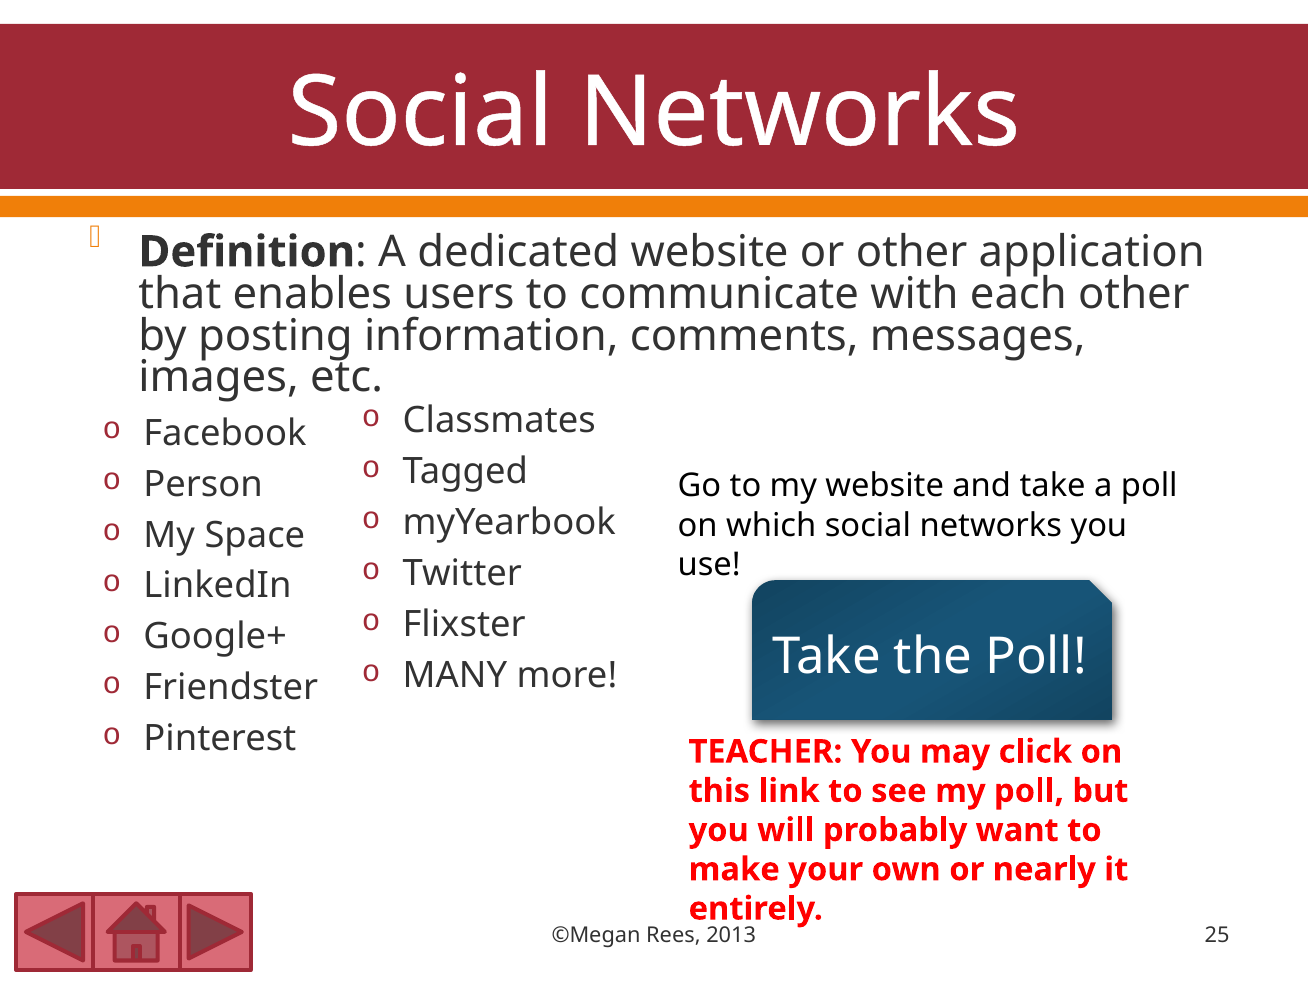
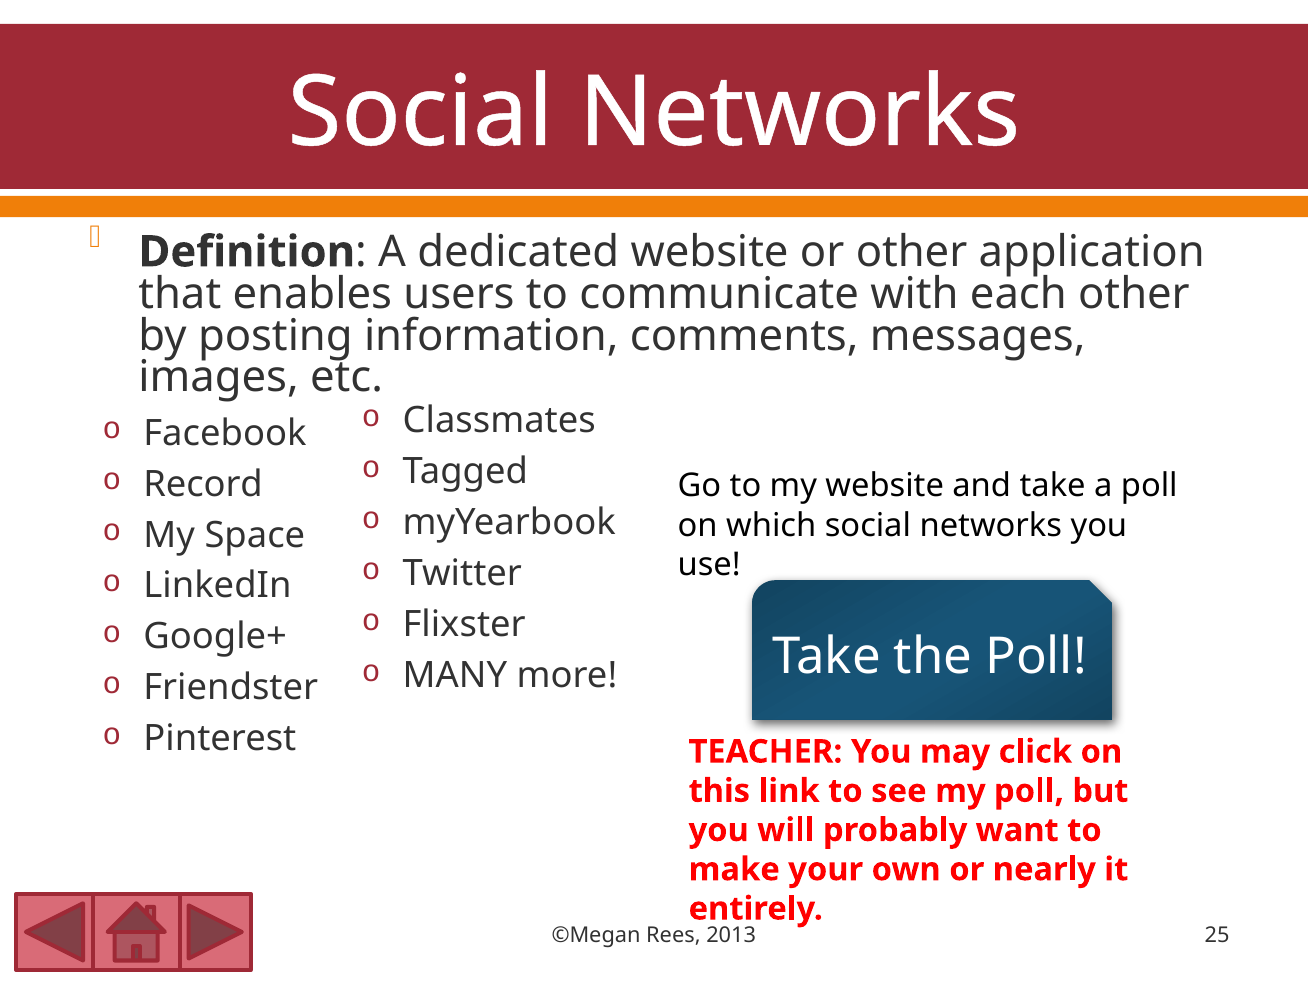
Person: Person -> Record
